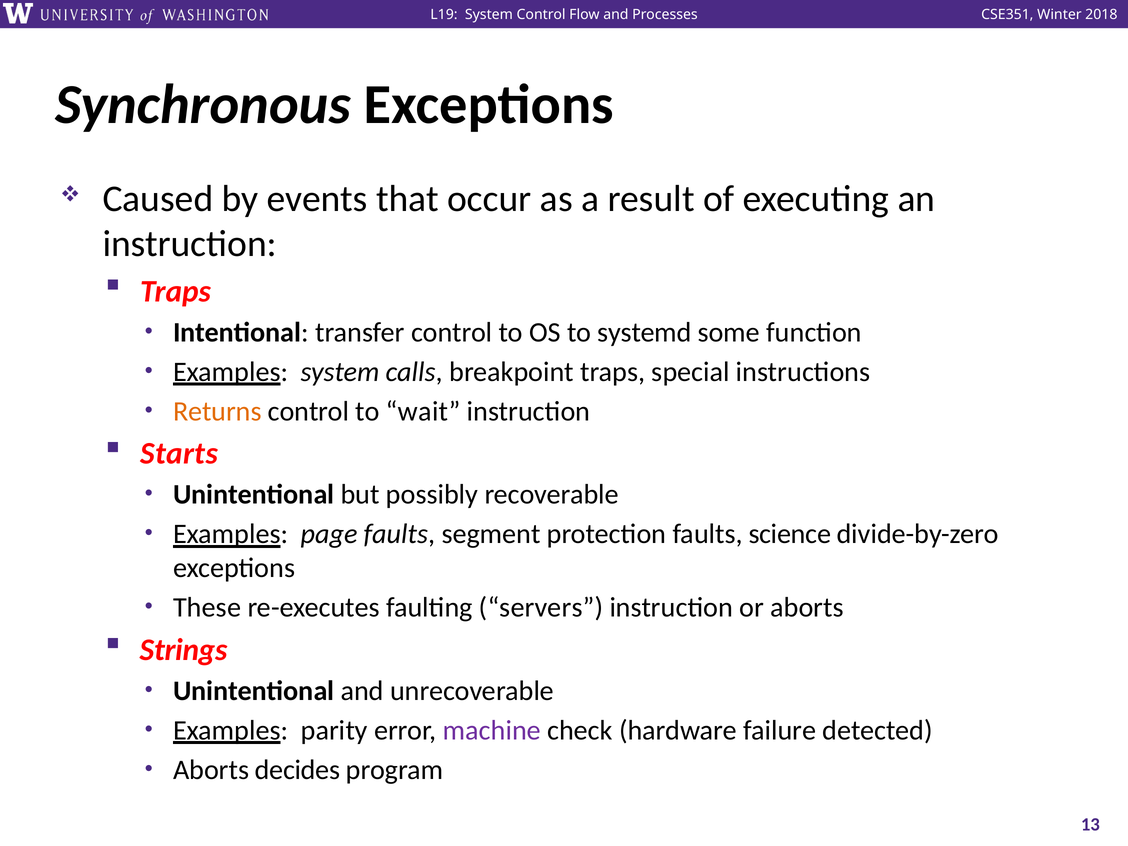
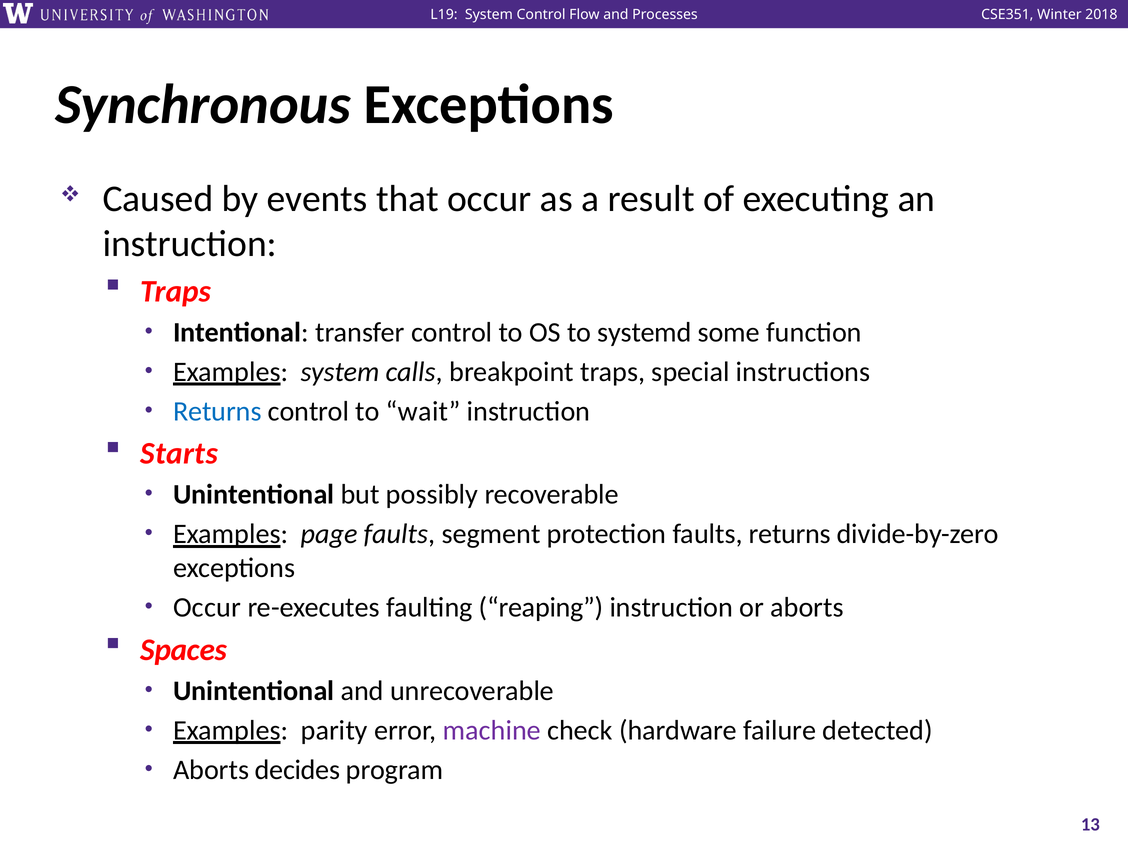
Returns at (217, 411) colour: orange -> blue
faults science: science -> returns
These at (207, 607): These -> Occur
servers: servers -> reaping
Strings: Strings -> Spaces
